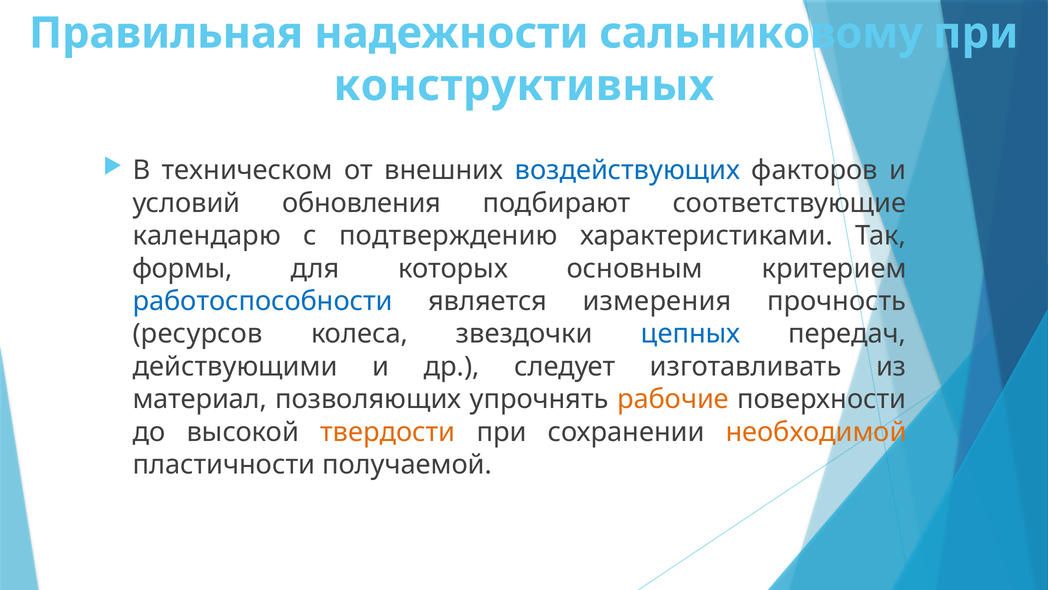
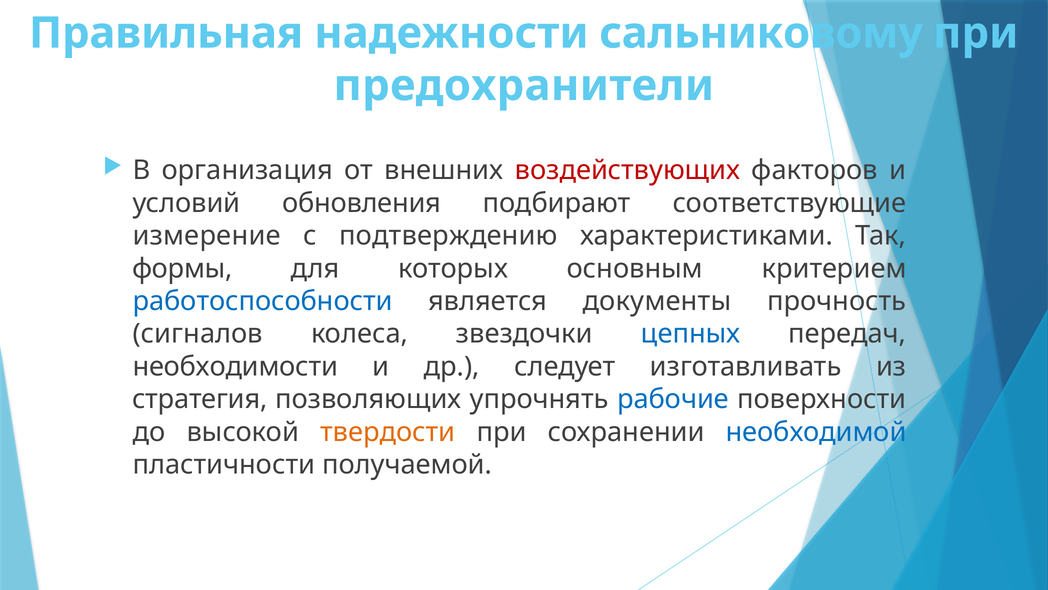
конструктивных: конструктивных -> предохранители
техническом: техническом -> организация
воздействующих colour: blue -> red
календарю: календарю -> измерение
измерения: измерения -> документы
ресурсов: ресурсов -> сигналов
действующими: действующими -> необходимости
материал: материал -> стратегия
рабочие colour: orange -> blue
необходимой colour: orange -> blue
